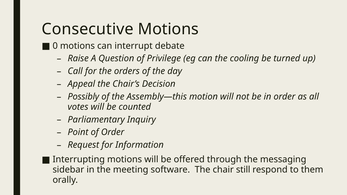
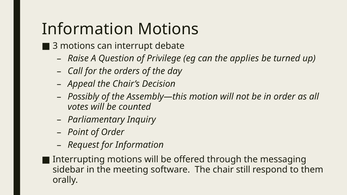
Consecutive at (88, 29): Consecutive -> Information
0: 0 -> 3
cooling: cooling -> applies
